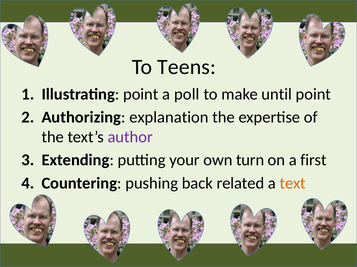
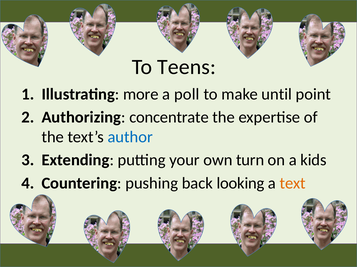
Illustrating point: point -> more
explanation: explanation -> concentrate
author colour: purple -> blue
first: first -> kids
related: related -> looking
